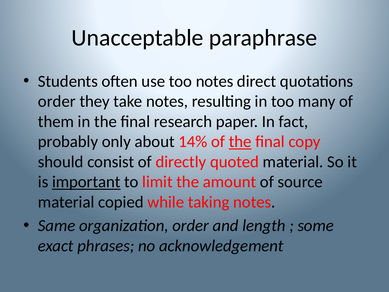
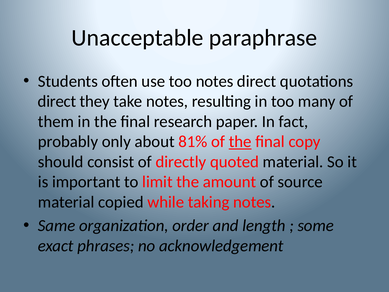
order at (57, 101): order -> direct
14%: 14% -> 81%
important underline: present -> none
